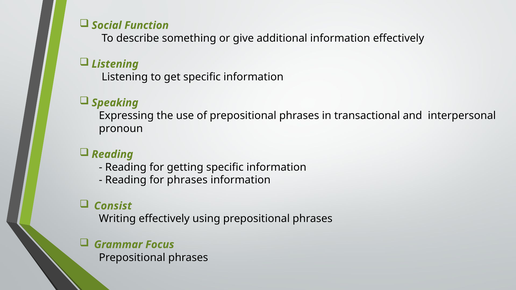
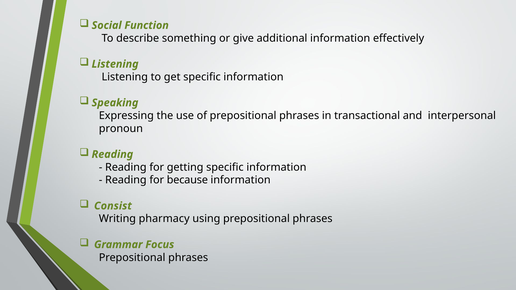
for phrases: phrases -> because
Writing effectively: effectively -> pharmacy
